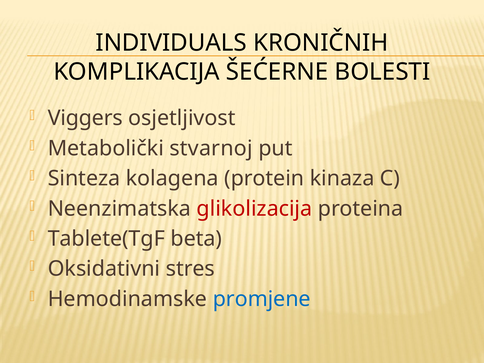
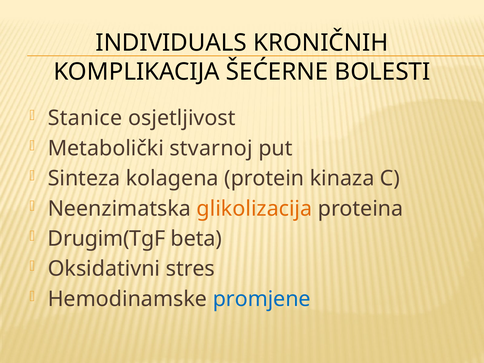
Viggers: Viggers -> Stanice
glikolizacija colour: red -> orange
Tablete(TgF: Tablete(TgF -> Drugim(TgF
